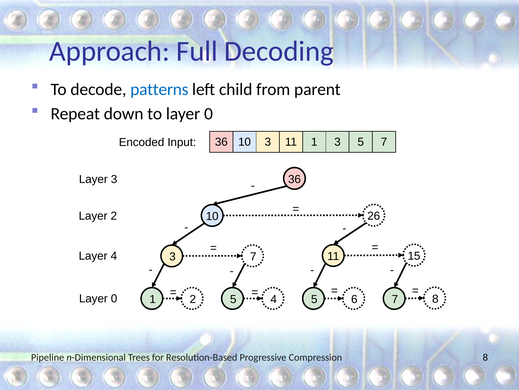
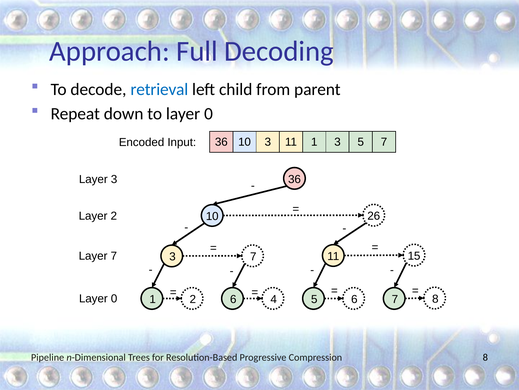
patterns: patterns -> retrieval
Layer 4: 4 -> 7
2 5: 5 -> 6
